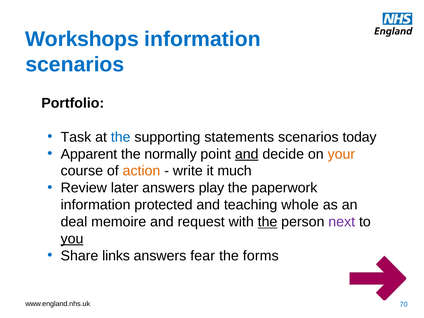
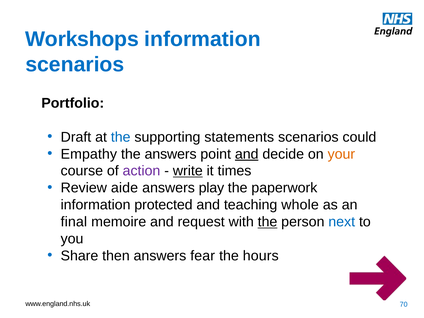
Task: Task -> Draft
today: today -> could
Apparent: Apparent -> Empathy
the normally: normally -> answers
action colour: orange -> purple
write underline: none -> present
much: much -> times
later: later -> aide
deal: deal -> final
next colour: purple -> blue
you underline: present -> none
links: links -> then
forms: forms -> hours
